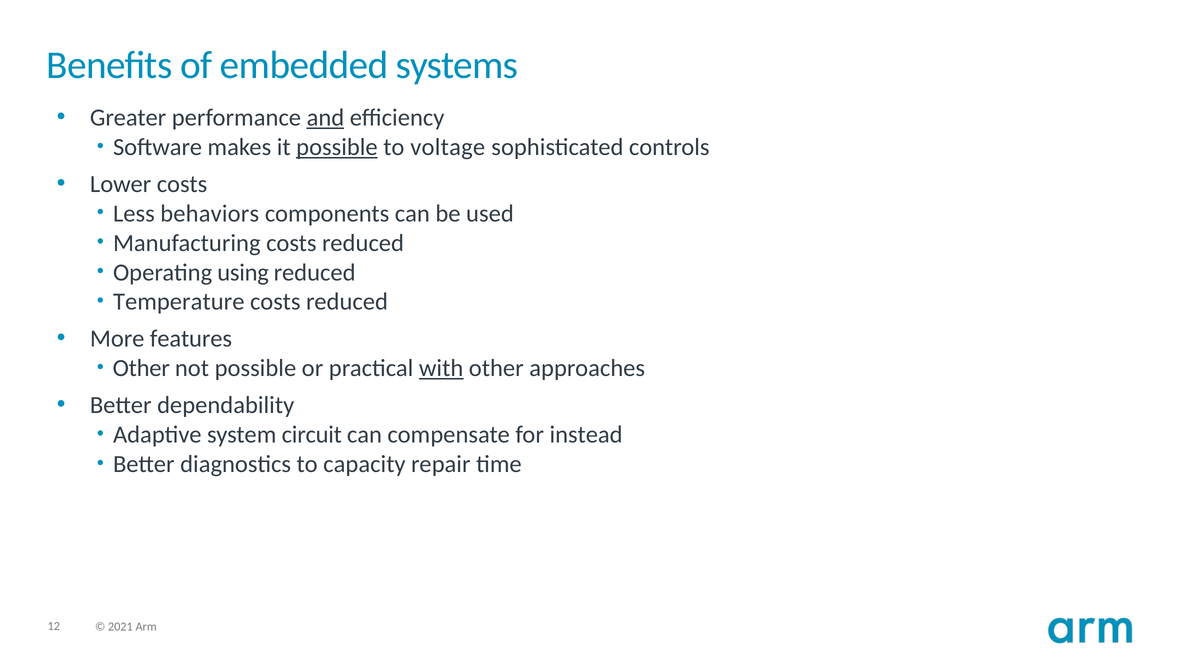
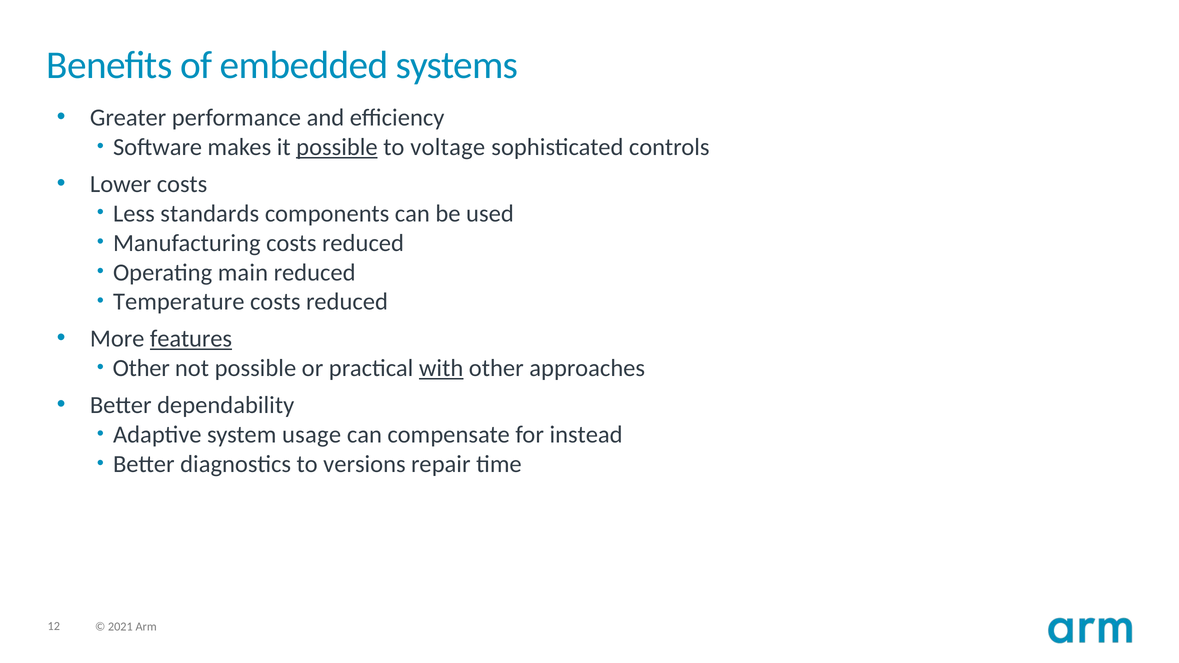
and underline: present -> none
behaviors: behaviors -> standards
using: using -> main
features underline: none -> present
circuit: circuit -> usage
capacity: capacity -> versions
